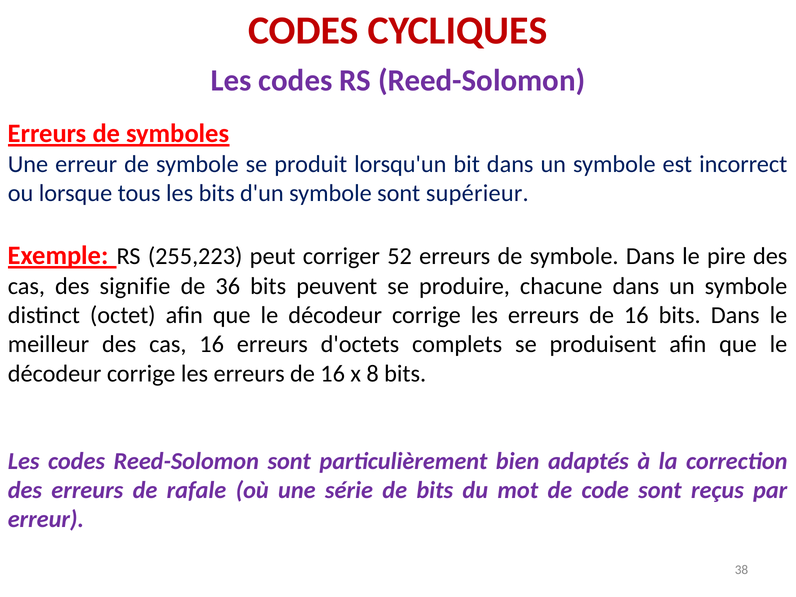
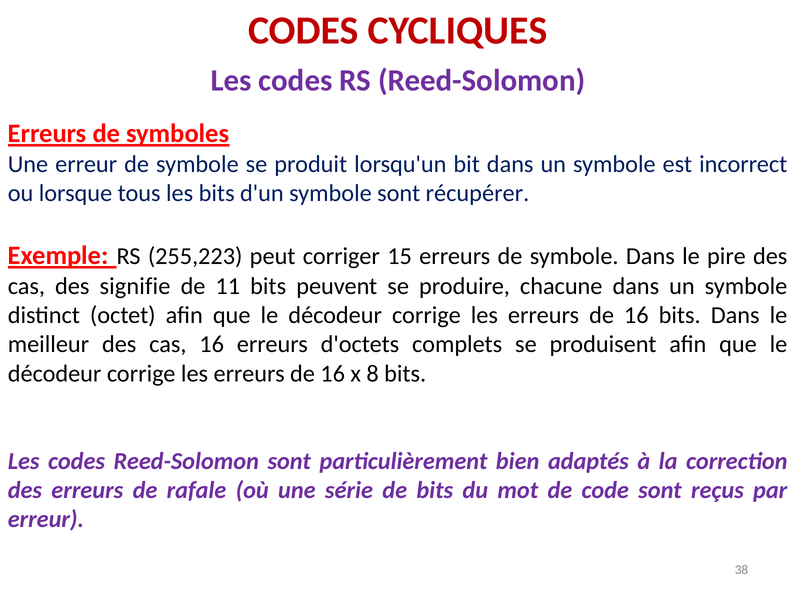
supérieur: supérieur -> récupérer
52: 52 -> 15
36: 36 -> 11
